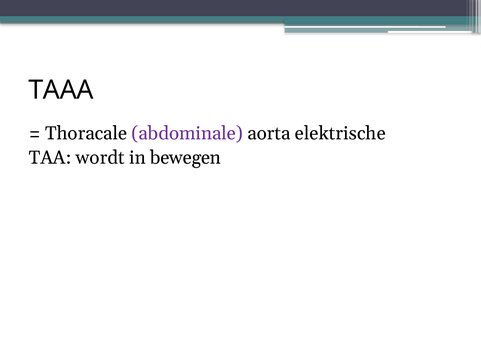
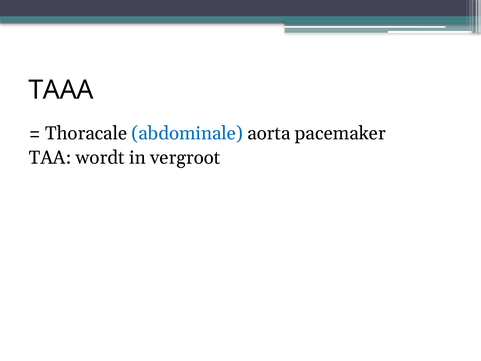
abdominale colour: purple -> blue
elektrische: elektrische -> pacemaker
bewegen: bewegen -> vergroot
